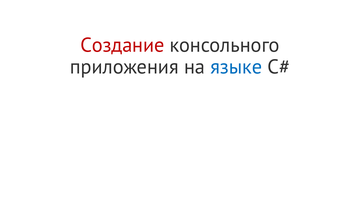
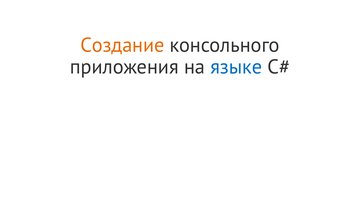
Создание colour: red -> orange
